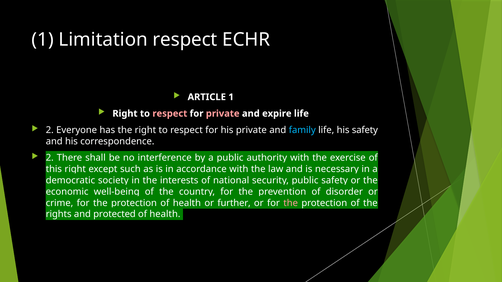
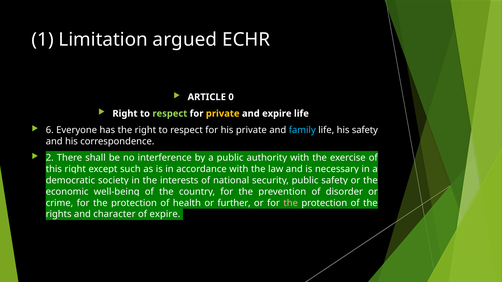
Limitation respect: respect -> argued
ARTICLE 1: 1 -> 0
respect at (170, 114) colour: pink -> light green
private at (223, 114) colour: pink -> yellow
2 at (50, 130): 2 -> 6
protected: protected -> character
health at (165, 215): health -> expire
